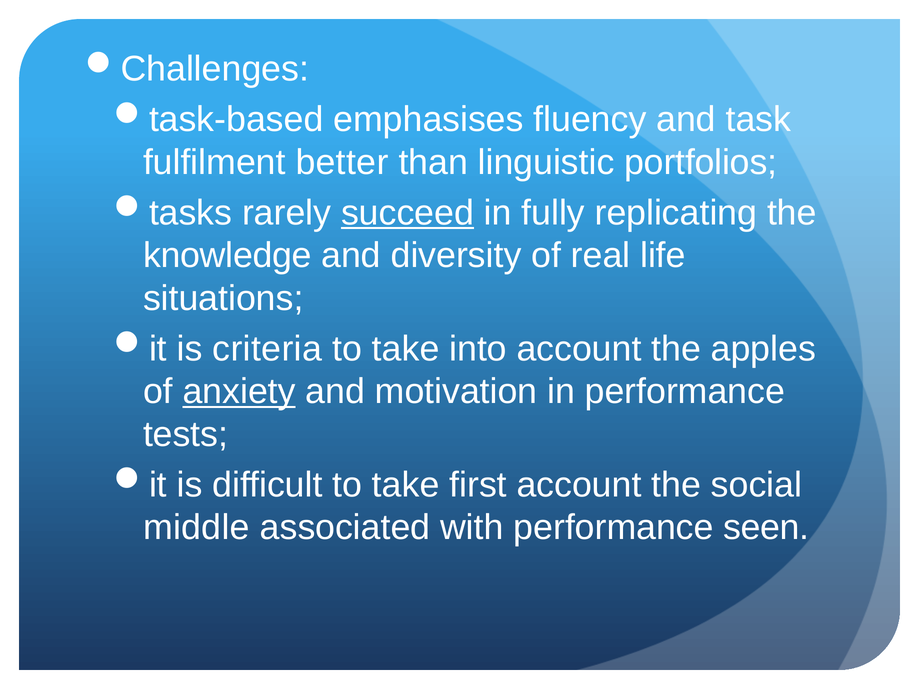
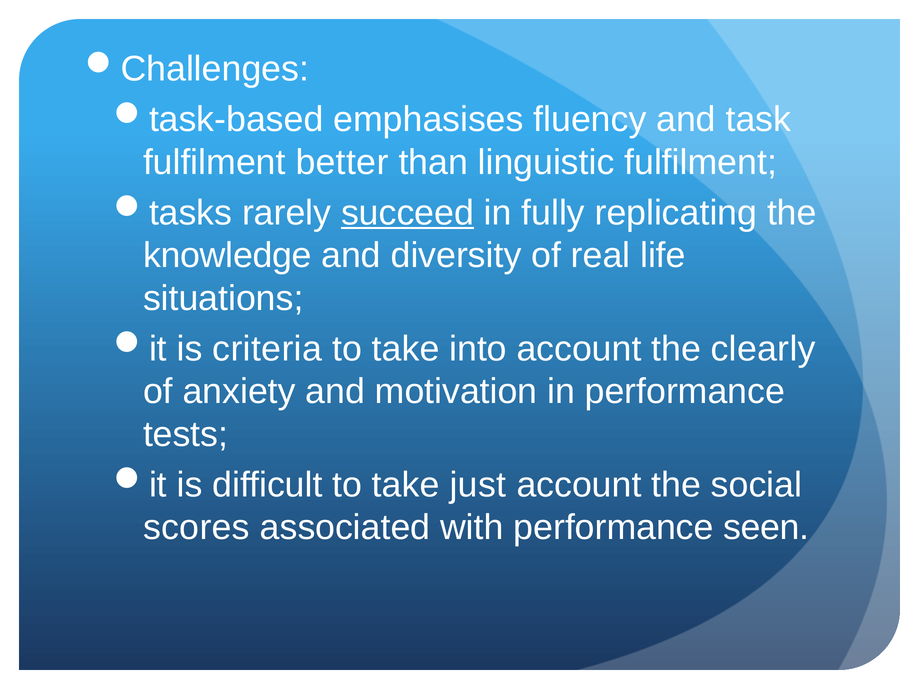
linguistic portfolios: portfolios -> fulfilment
apples: apples -> clearly
anxiety underline: present -> none
first: first -> just
middle: middle -> scores
